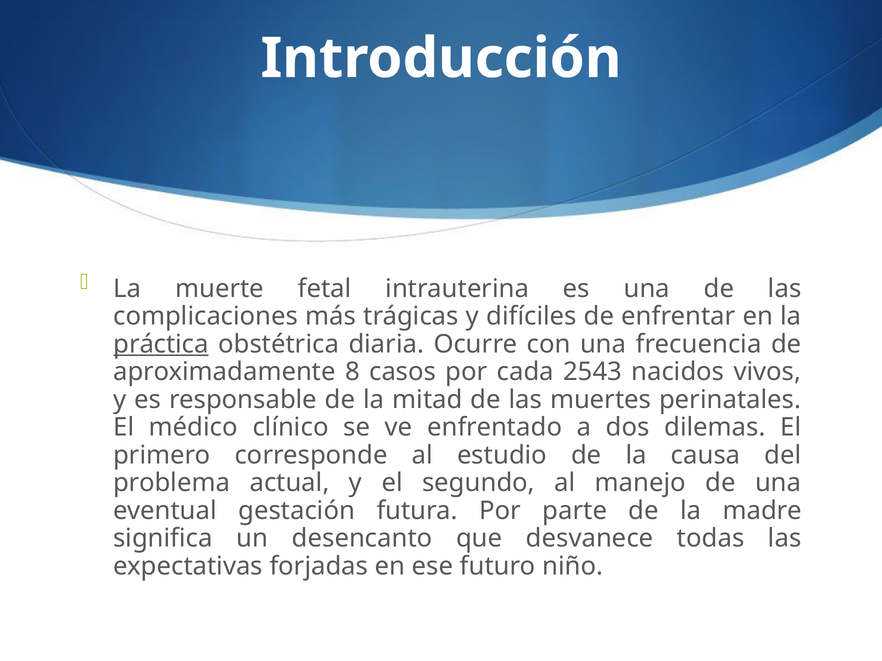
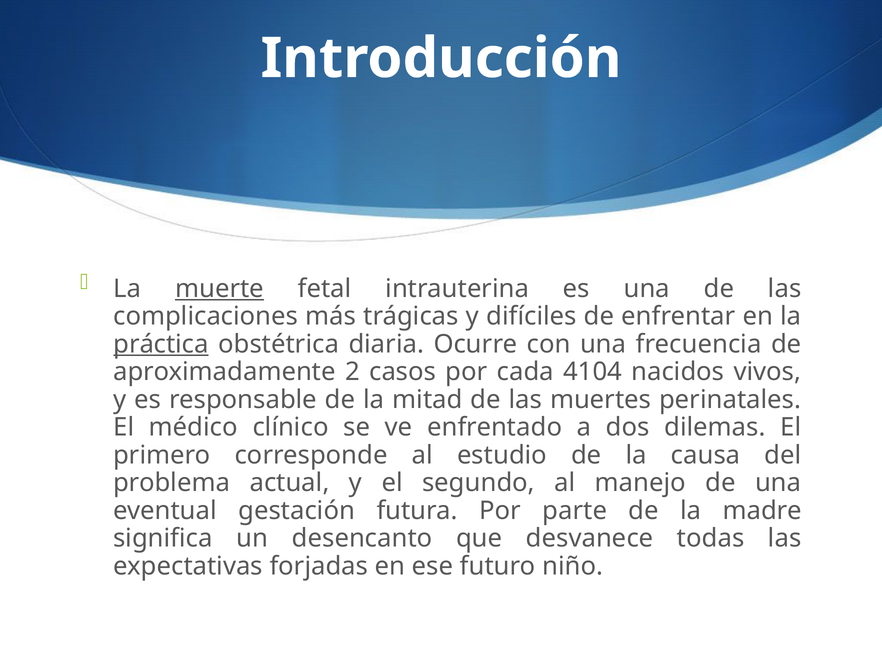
muerte underline: none -> present
8: 8 -> 2
2543: 2543 -> 4104
